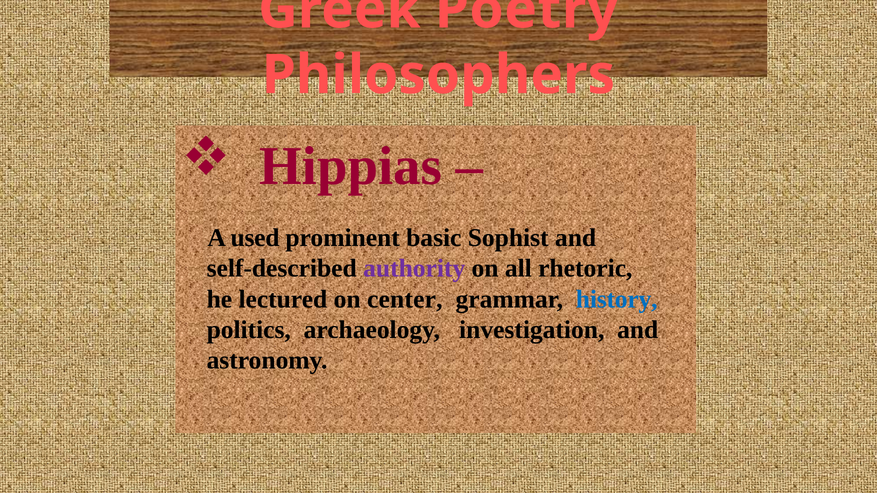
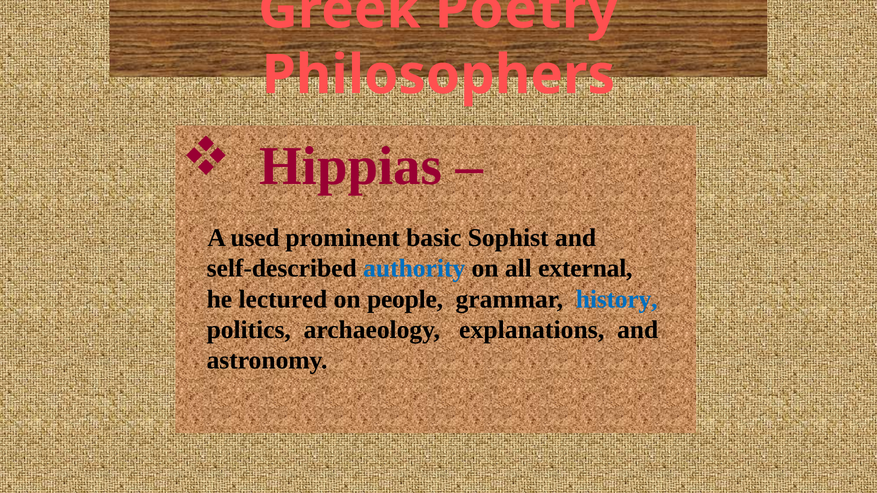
authority colour: purple -> blue
rhetoric: rhetoric -> external
center: center -> people
investigation: investigation -> explanations
